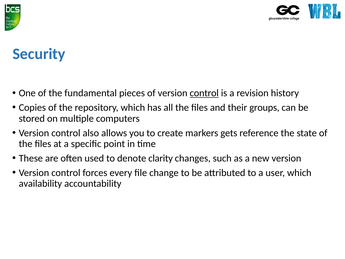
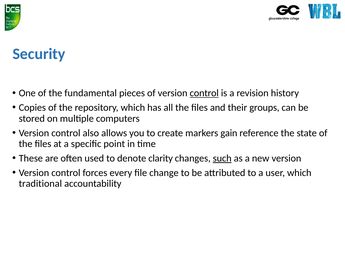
gets: gets -> gain
such underline: none -> present
availability: availability -> traditional
